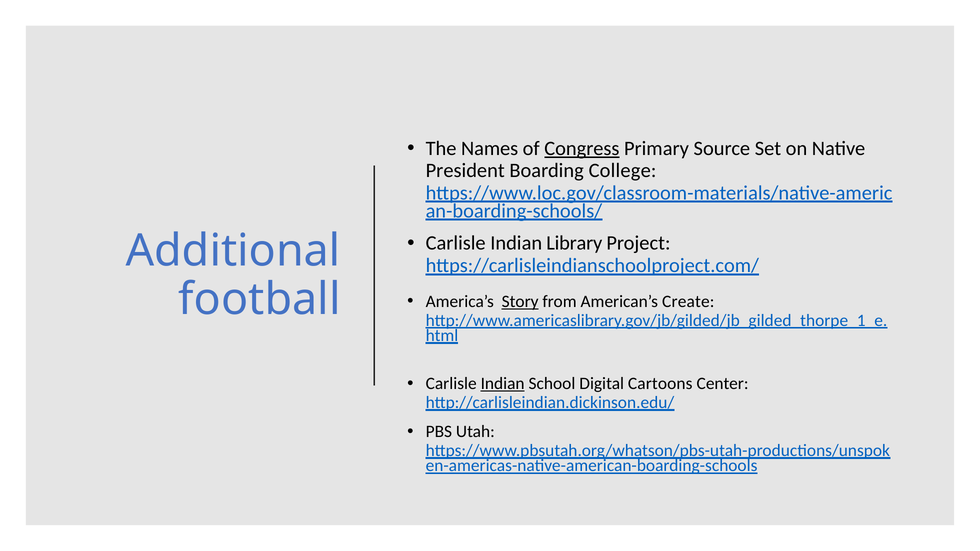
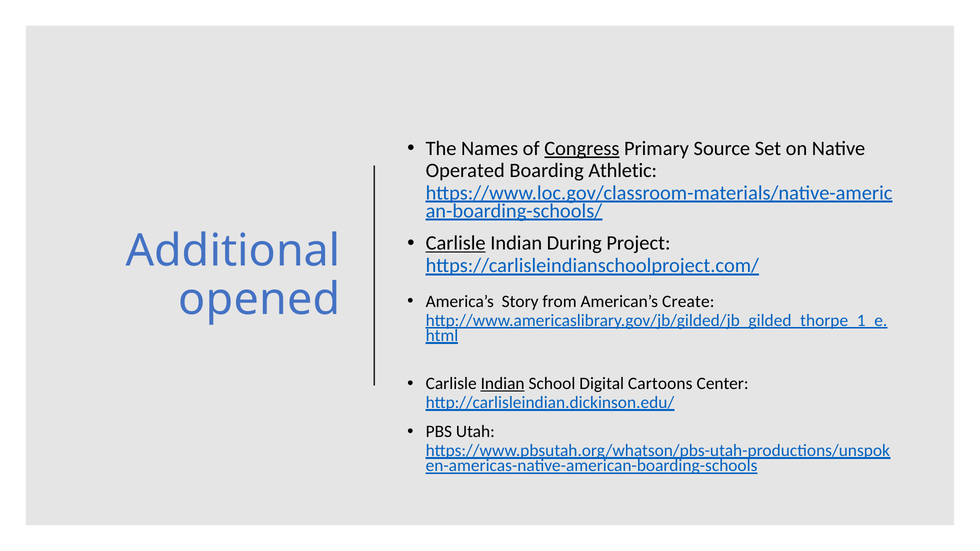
President: President -> Operated
College: College -> Athletic
Carlisle at (456, 243) underline: none -> present
Library: Library -> During
football: football -> opened
Story underline: present -> none
